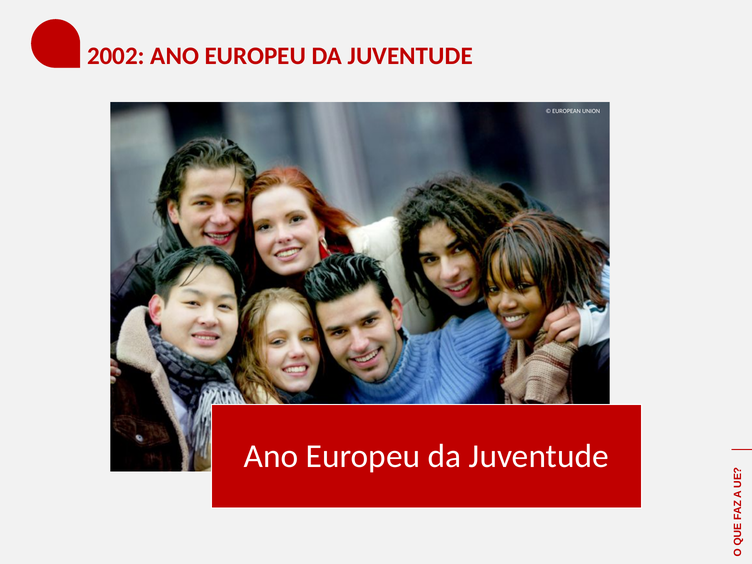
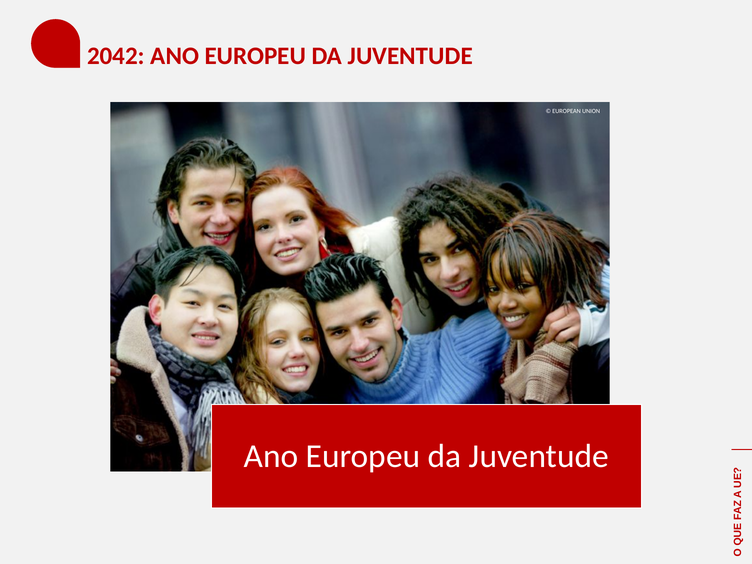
2002: 2002 -> 2042
